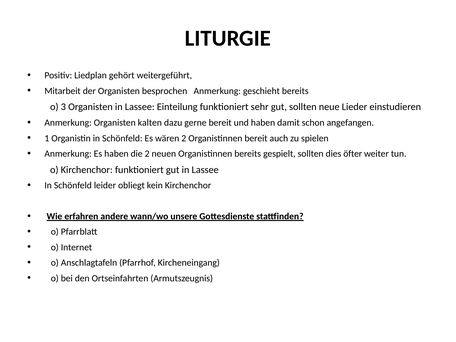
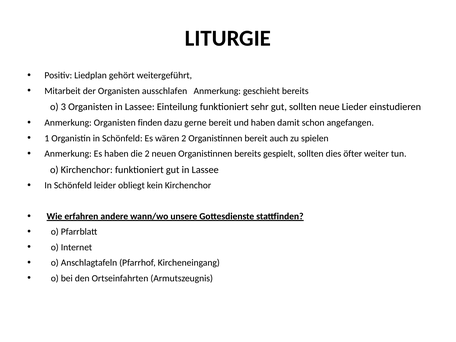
besprochen: besprochen -> ausschlafen
kalten: kalten -> finden
